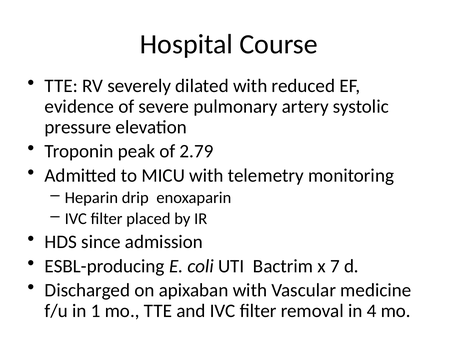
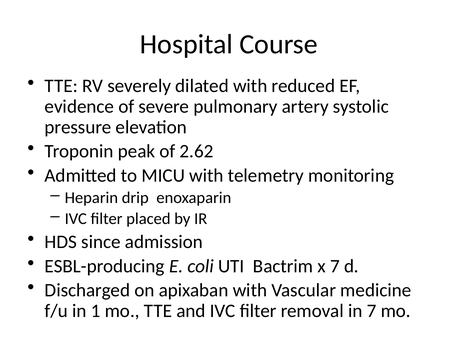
2.79: 2.79 -> 2.62
in 4: 4 -> 7
